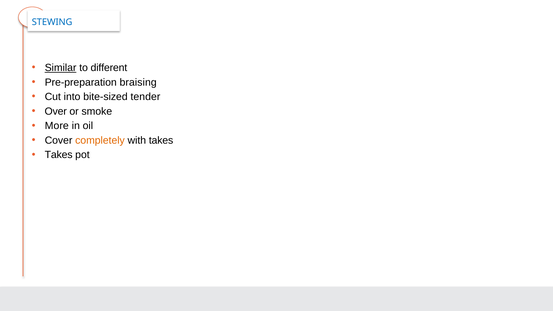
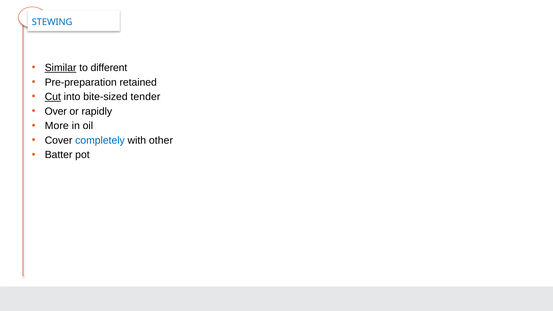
braising: braising -> retained
Cut underline: none -> present
smoke: smoke -> rapidly
completely colour: orange -> blue
with takes: takes -> other
Takes at (59, 155): Takes -> Batter
